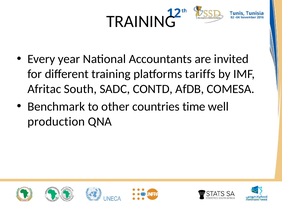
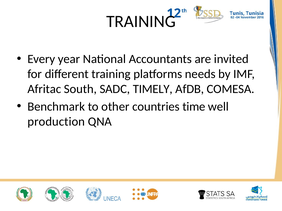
tariffs: tariffs -> needs
CONTD: CONTD -> TIMELY
